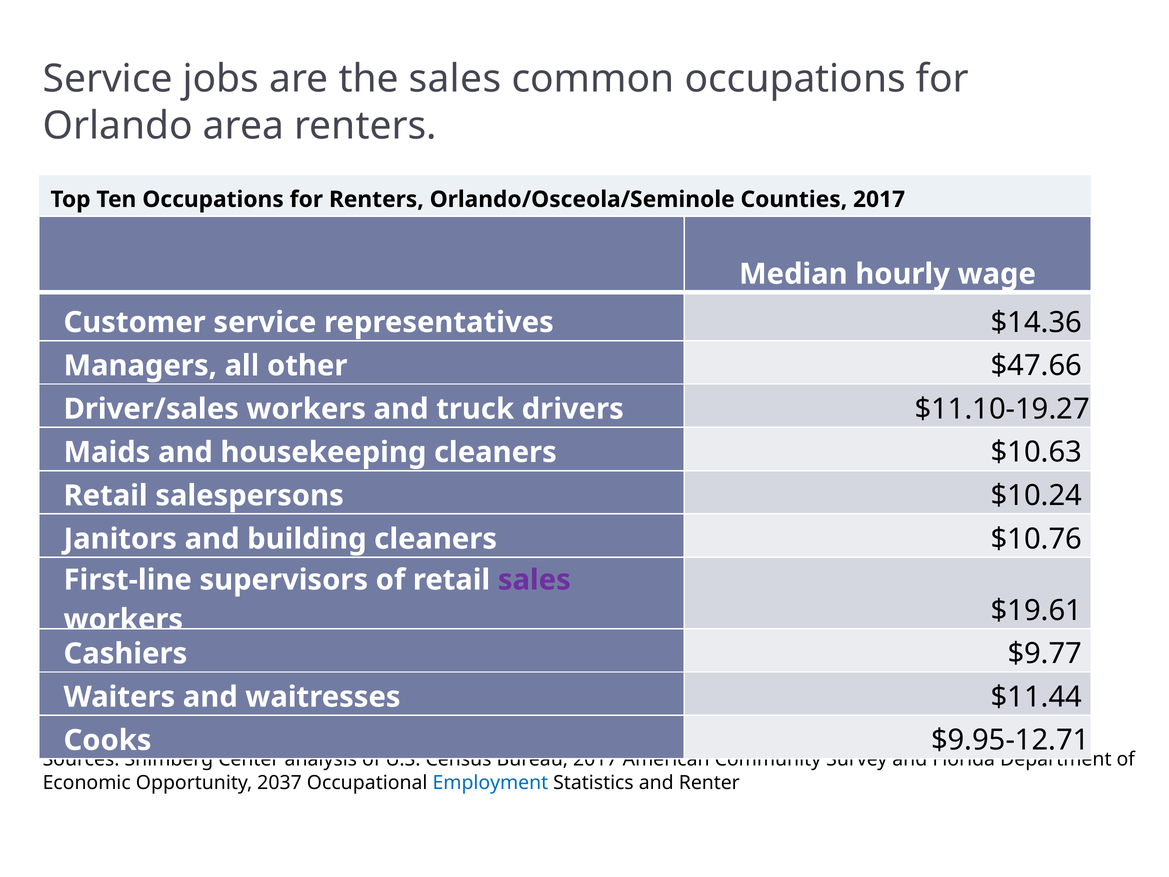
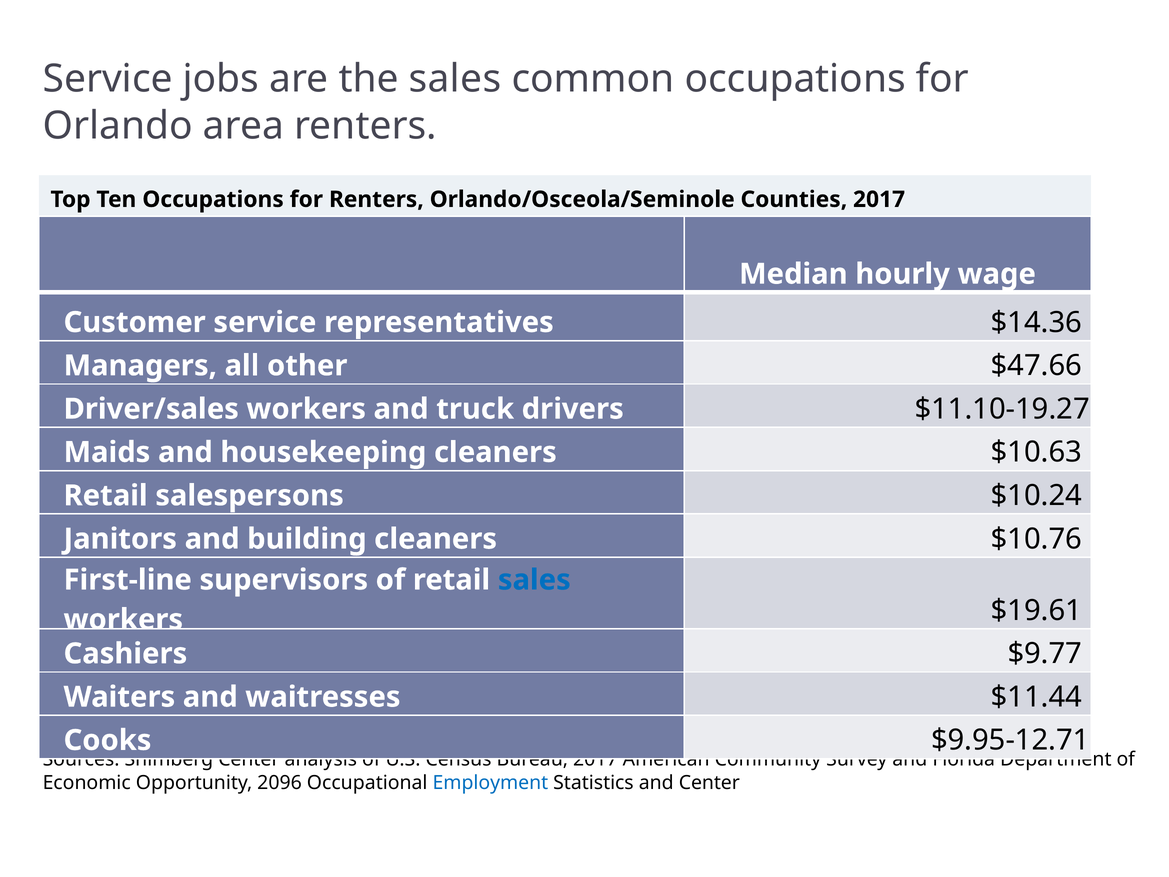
sales at (534, 580) colour: purple -> blue
2037: 2037 -> 2096
and Renter: Renter -> Center
